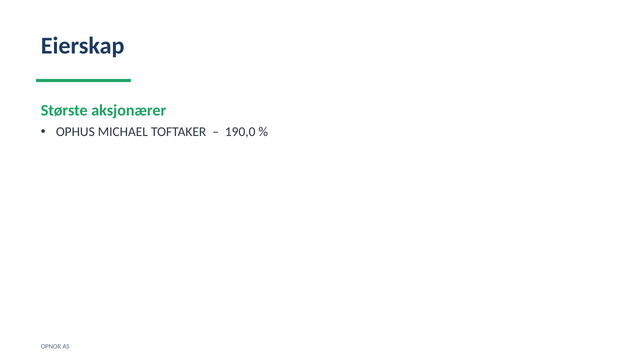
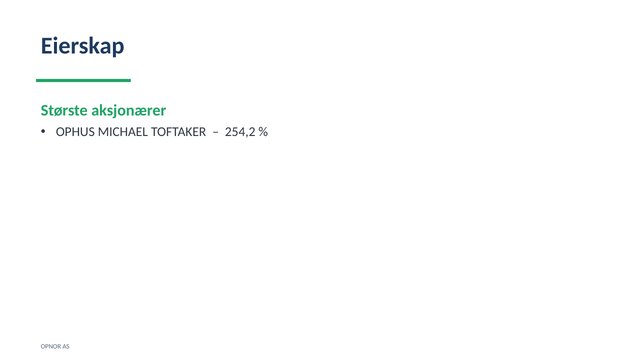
190,0: 190,0 -> 254,2
